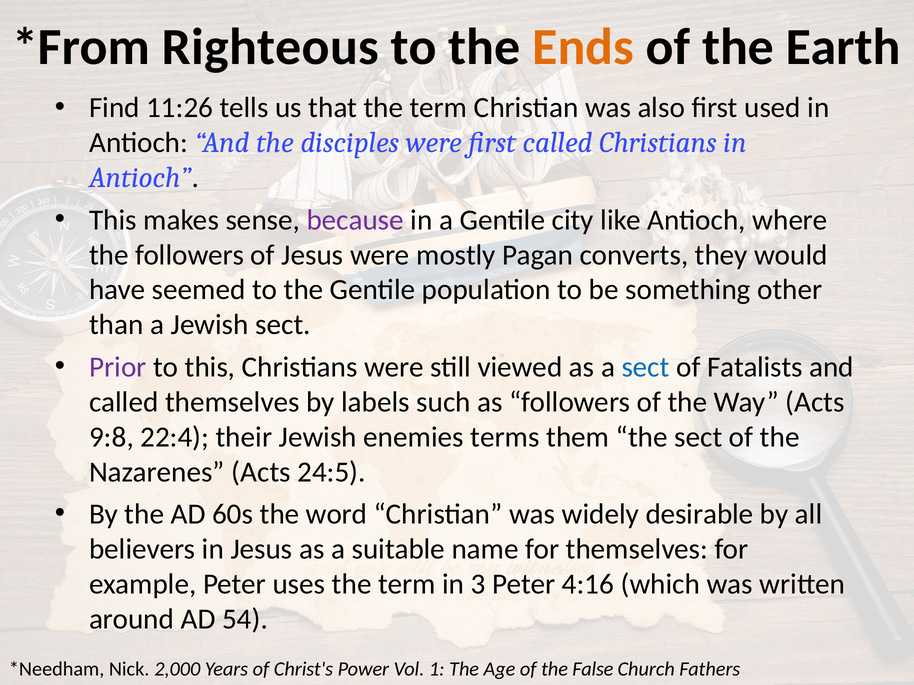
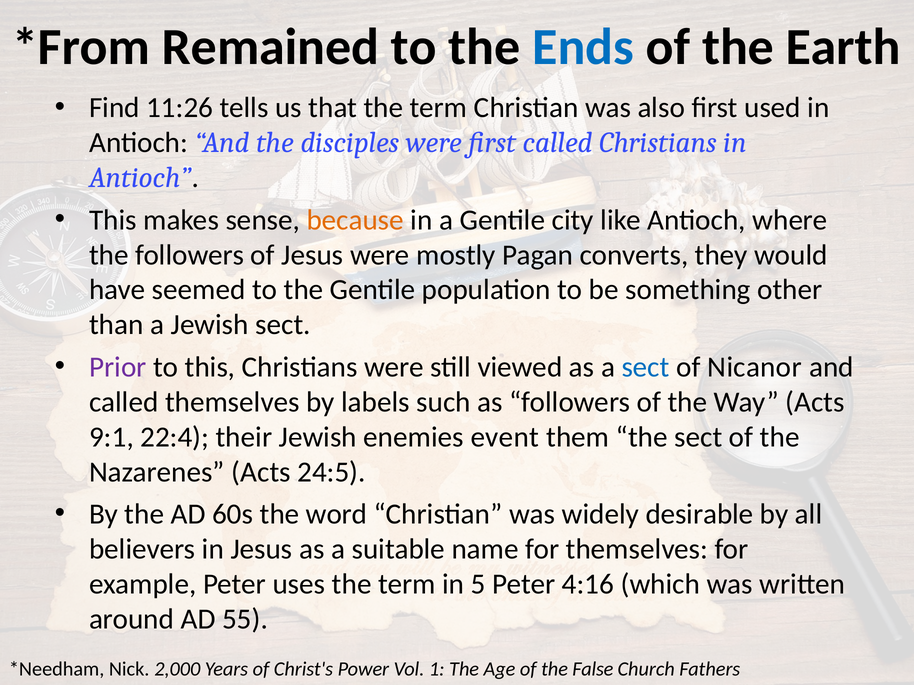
Righteous: Righteous -> Remained
Ends colour: orange -> blue
because colour: purple -> orange
Fatalists: Fatalists -> Nicanor
9:8: 9:8 -> 9:1
terms: terms -> event
3: 3 -> 5
54: 54 -> 55
